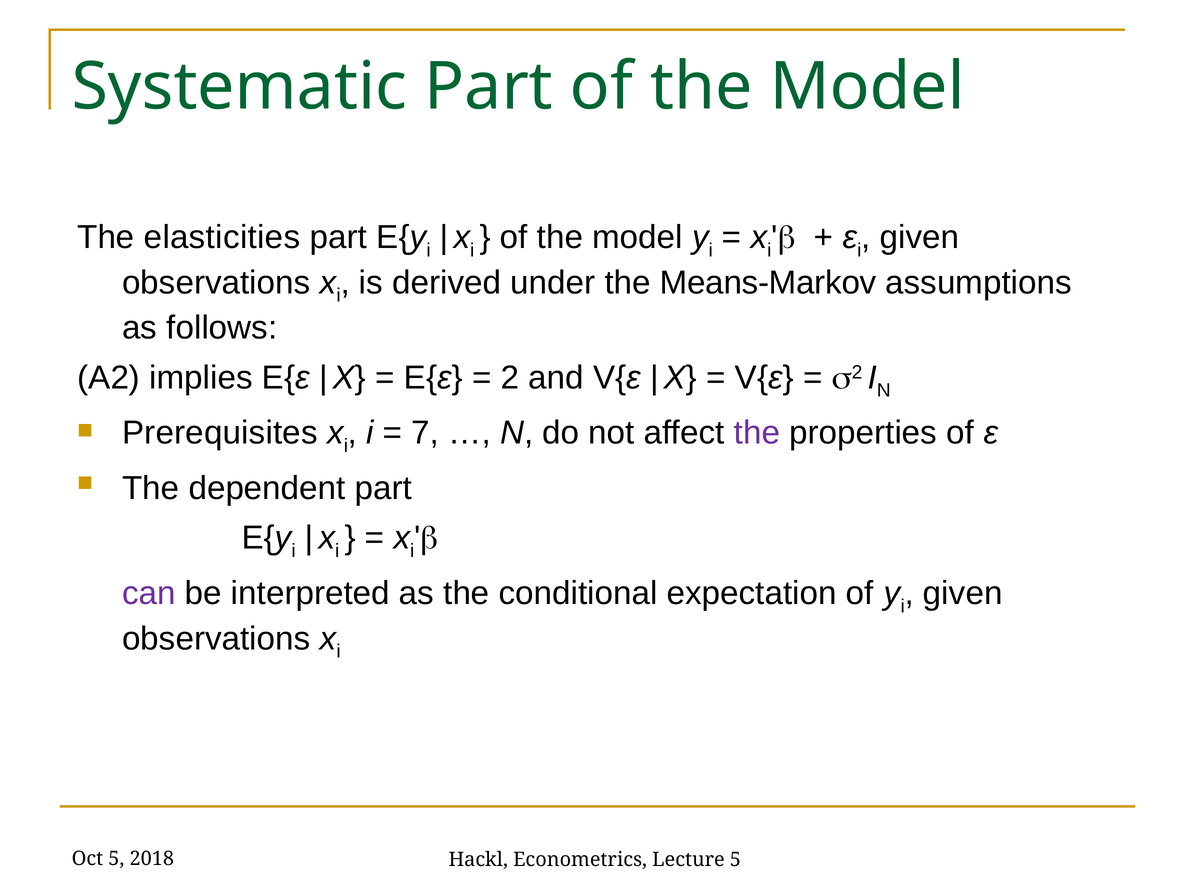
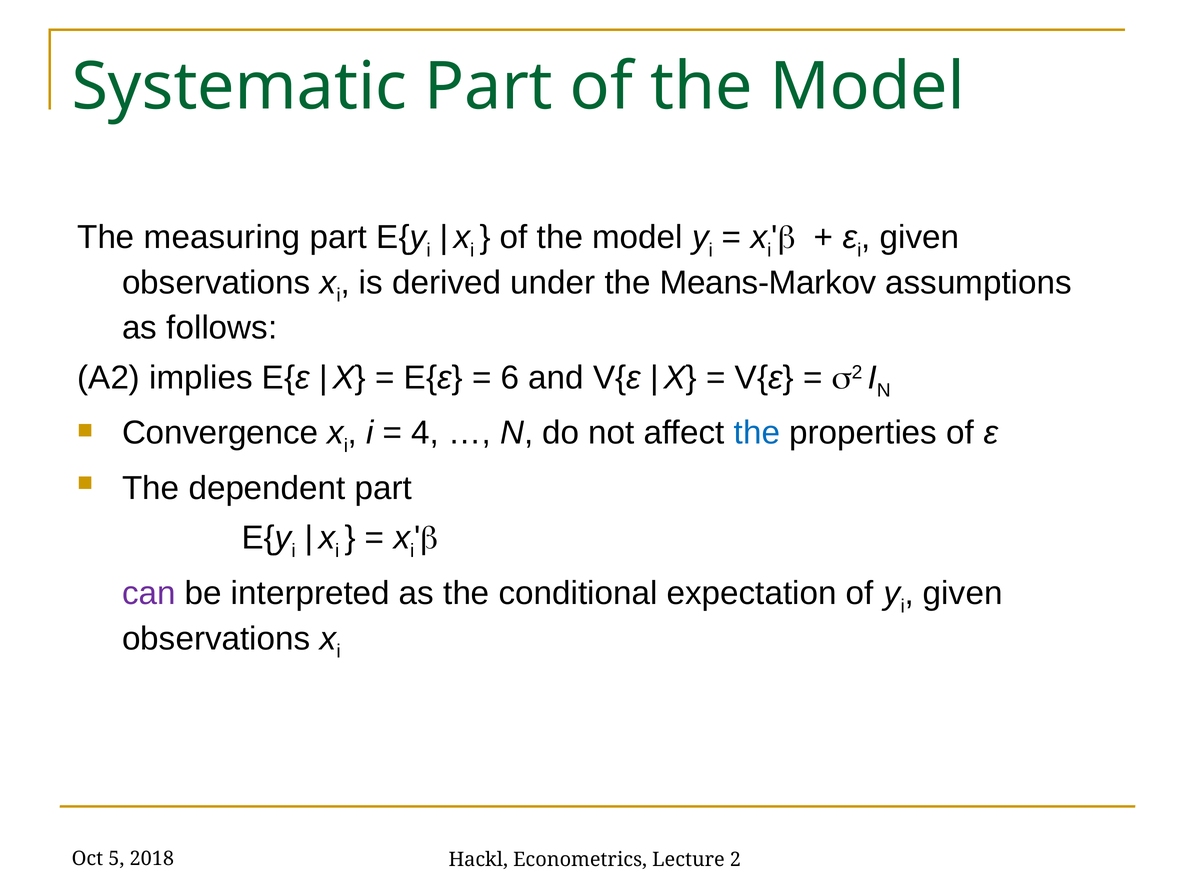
elasticities: elasticities -> measuring
2: 2 -> 6
Prerequisites: Prerequisites -> Convergence
7: 7 -> 4
the at (757, 433) colour: purple -> blue
Lecture 5: 5 -> 2
